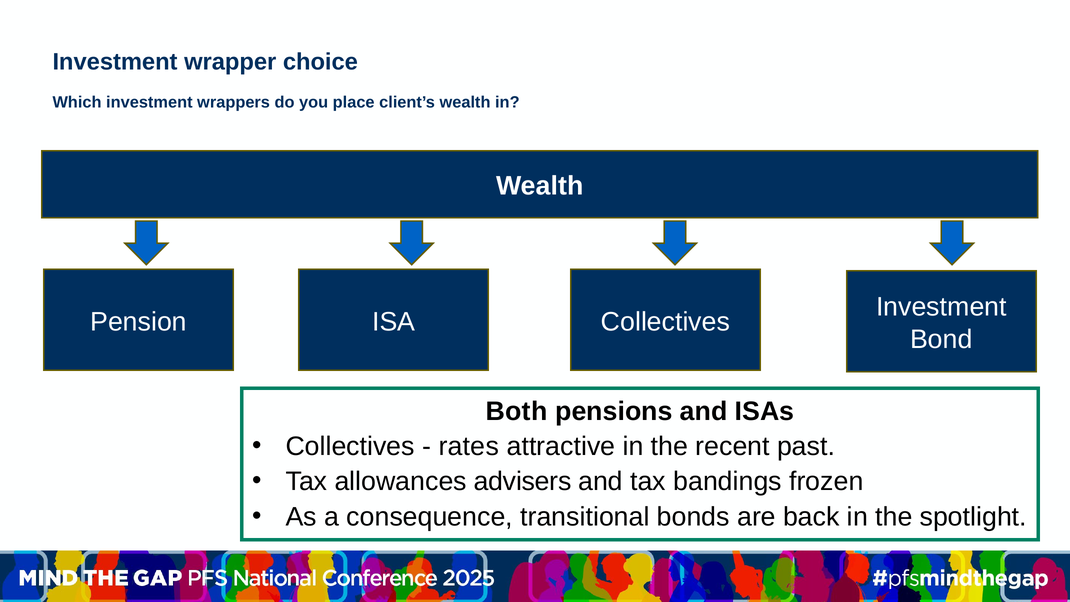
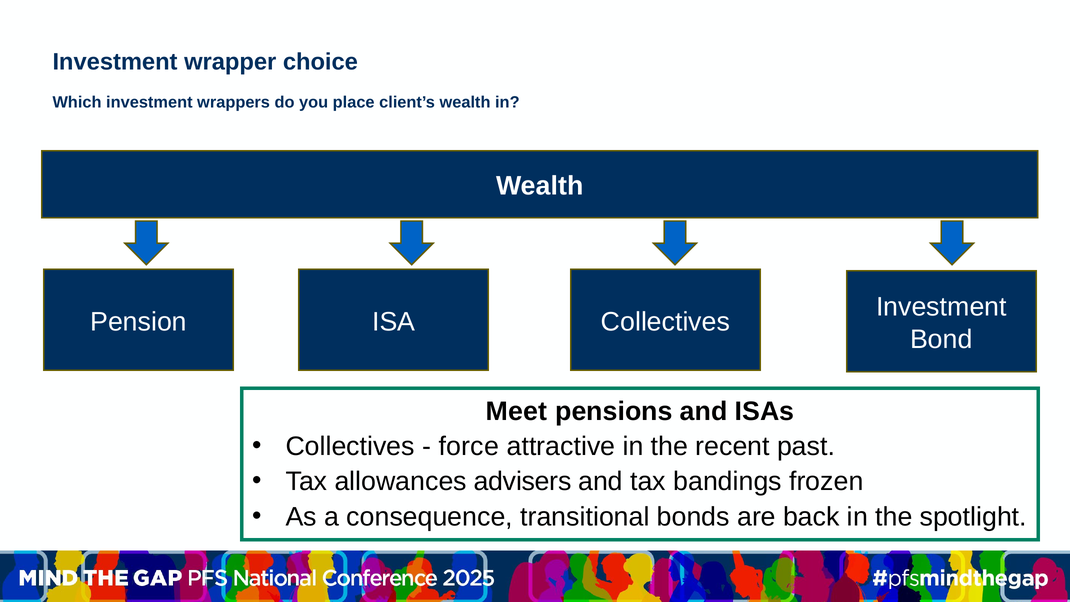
Both: Both -> Meet
rates: rates -> force
